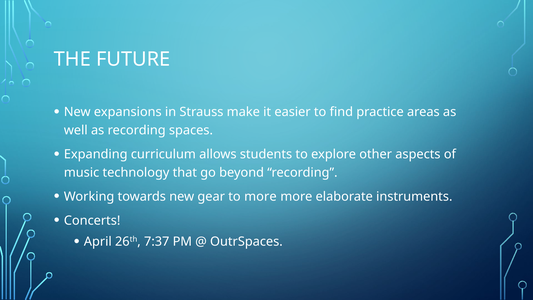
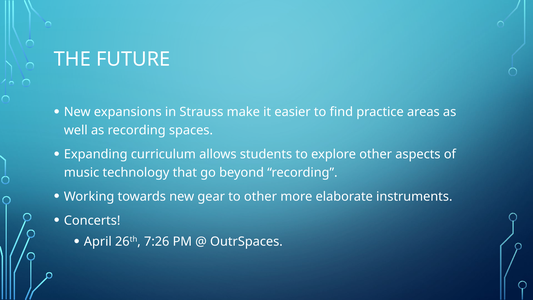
to more: more -> other
7:37: 7:37 -> 7:26
